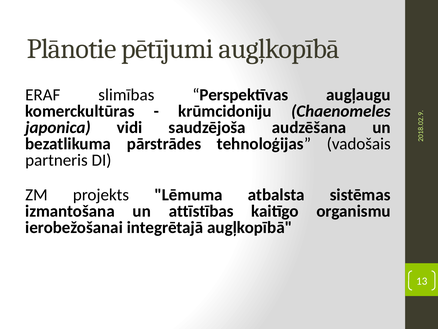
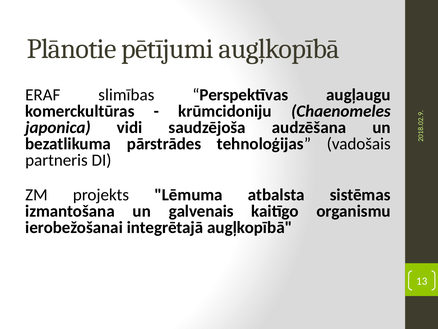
attīstības: attīstības -> galvenais
